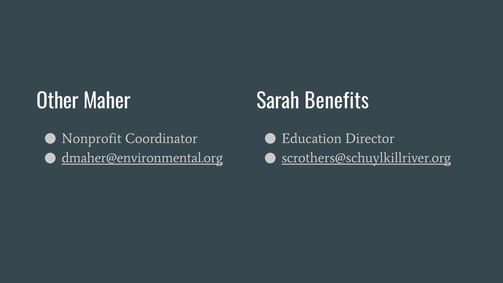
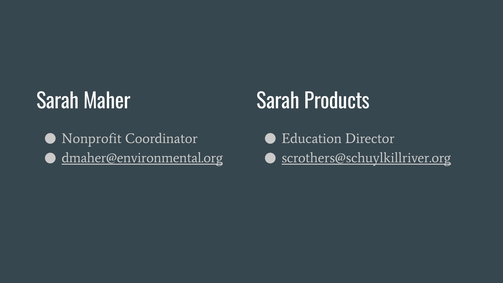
Other at (58, 102): Other -> Sarah
Benefits: Benefits -> Products
